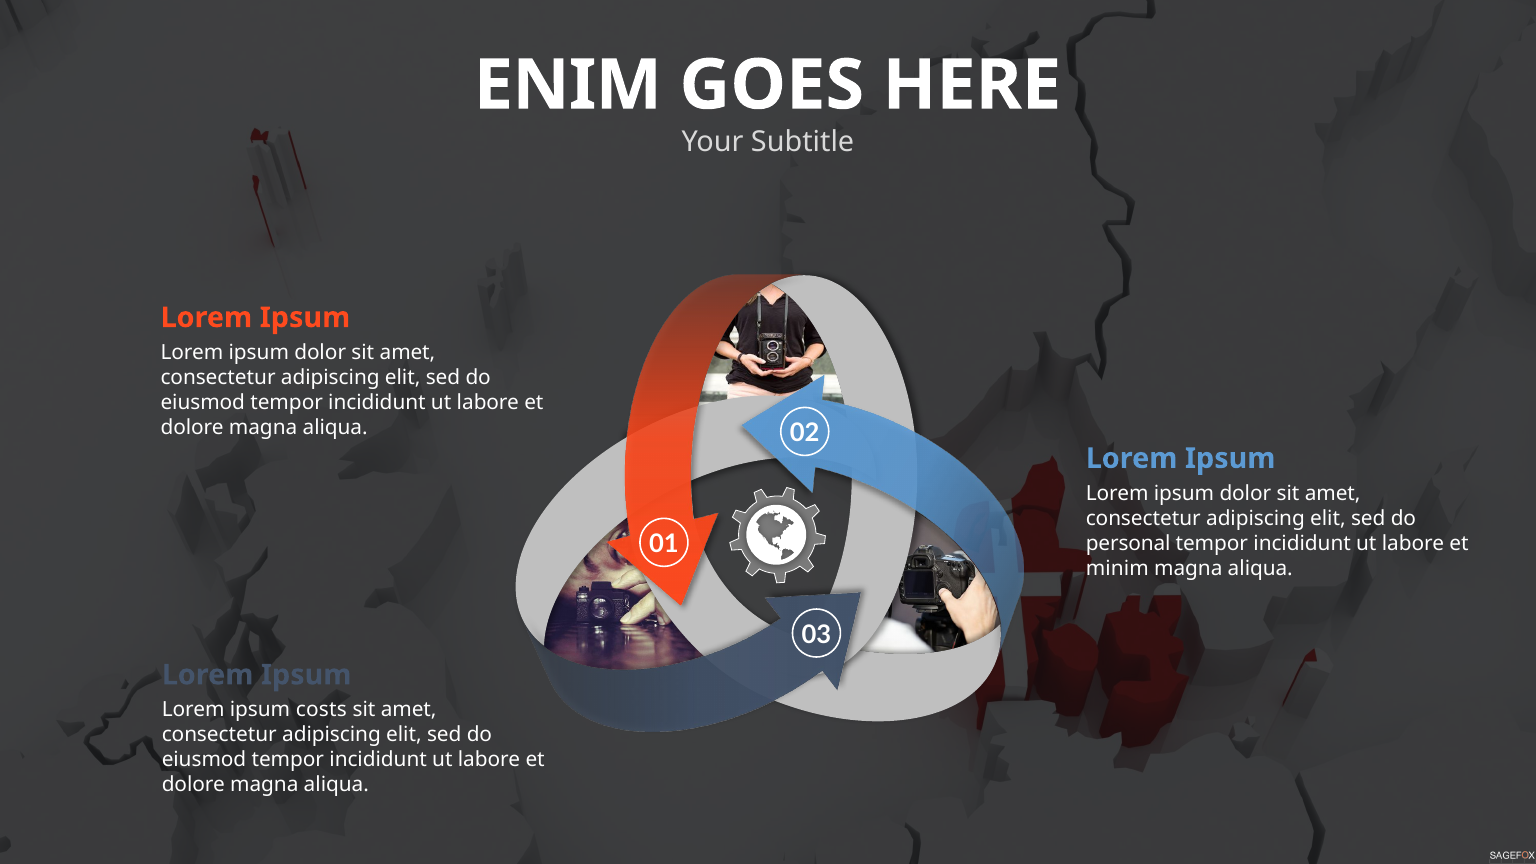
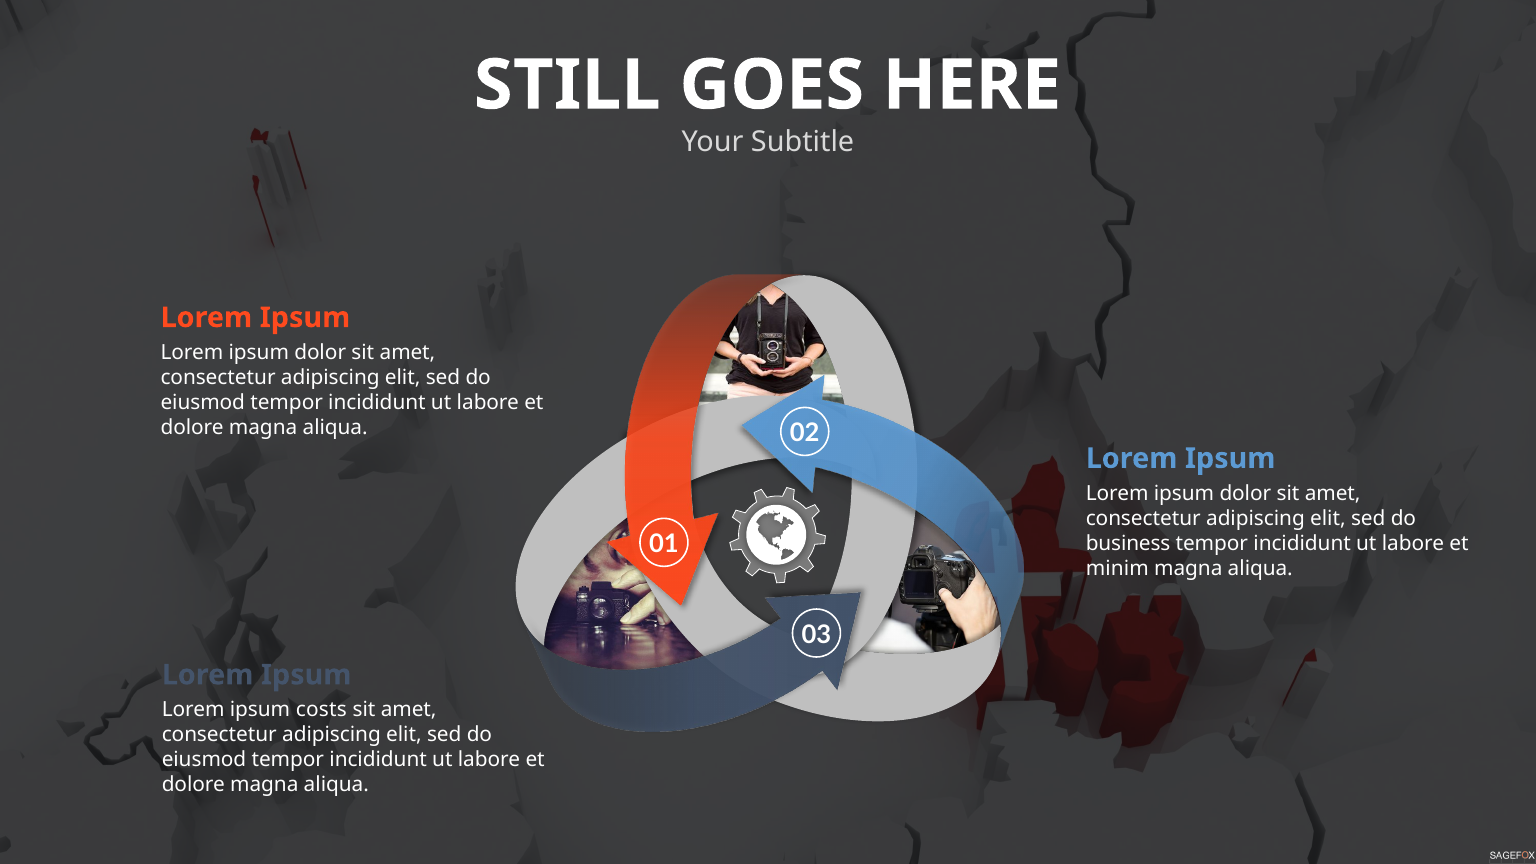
ENIM: ENIM -> STILL
personal: personal -> business
